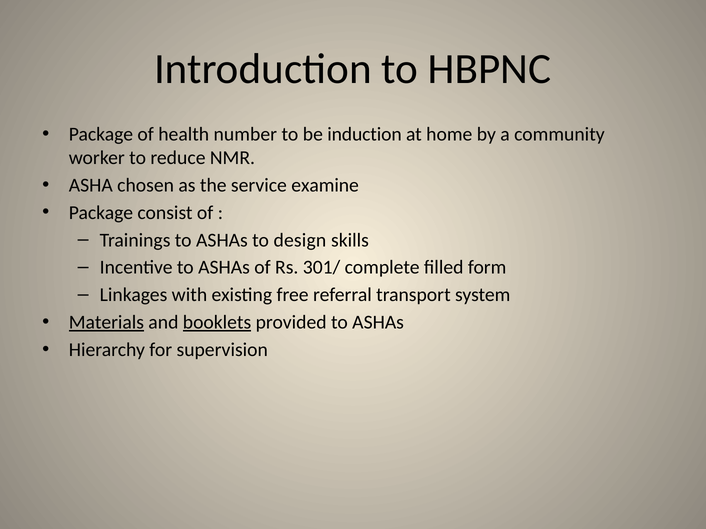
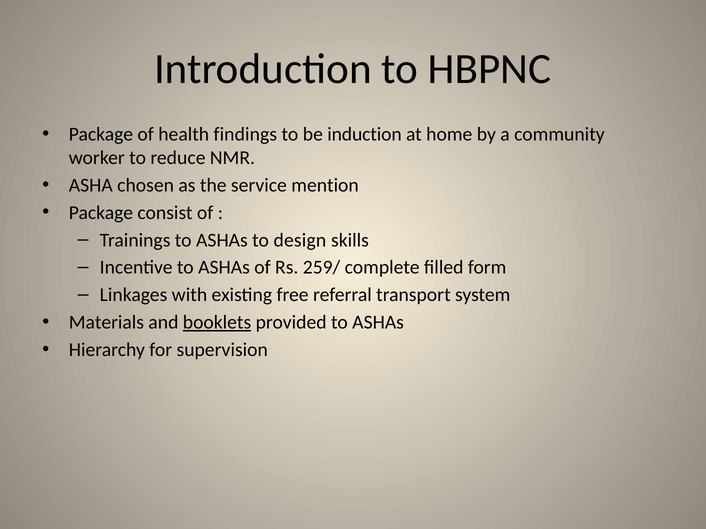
number: number -> findings
examine: examine -> mention
301/: 301/ -> 259/
Materials underline: present -> none
